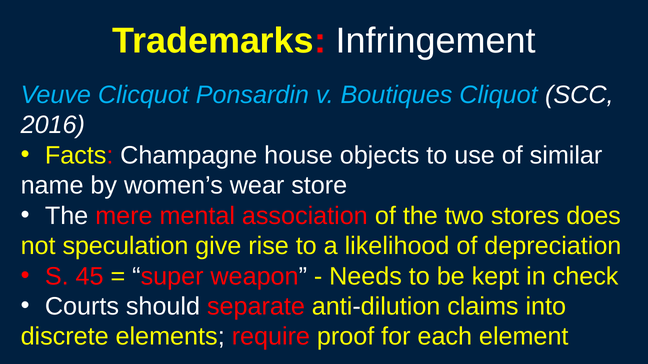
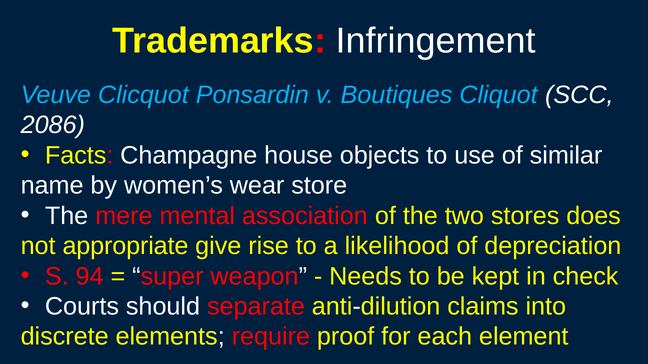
2016: 2016 -> 2086
speculation: speculation -> appropriate
45: 45 -> 94
